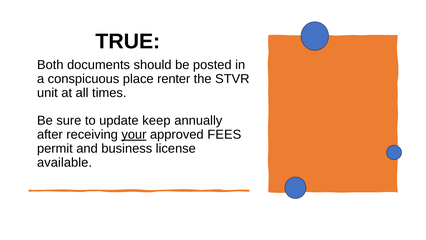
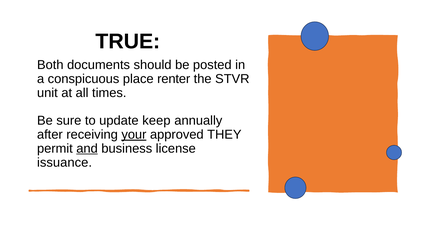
FEES: FEES -> THEY
and underline: none -> present
available: available -> issuance
